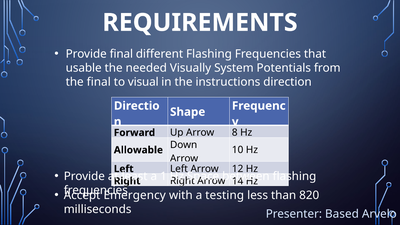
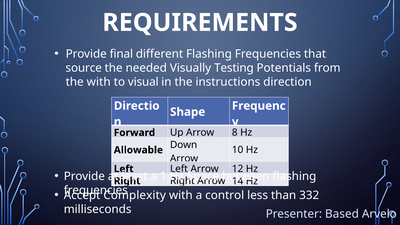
usable: usable -> source
System: System -> Testing
the final: final -> with
Emergency: Emergency -> Complexity
testing: testing -> control
820: 820 -> 332
